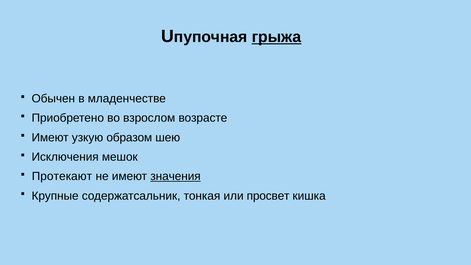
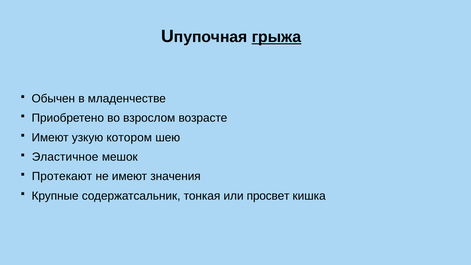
образом: образом -> котором
Исключения: Исключения -> Эластичное
значения underline: present -> none
